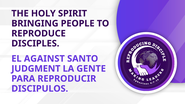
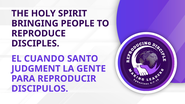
AGAINST: AGAINST -> CUANDO
